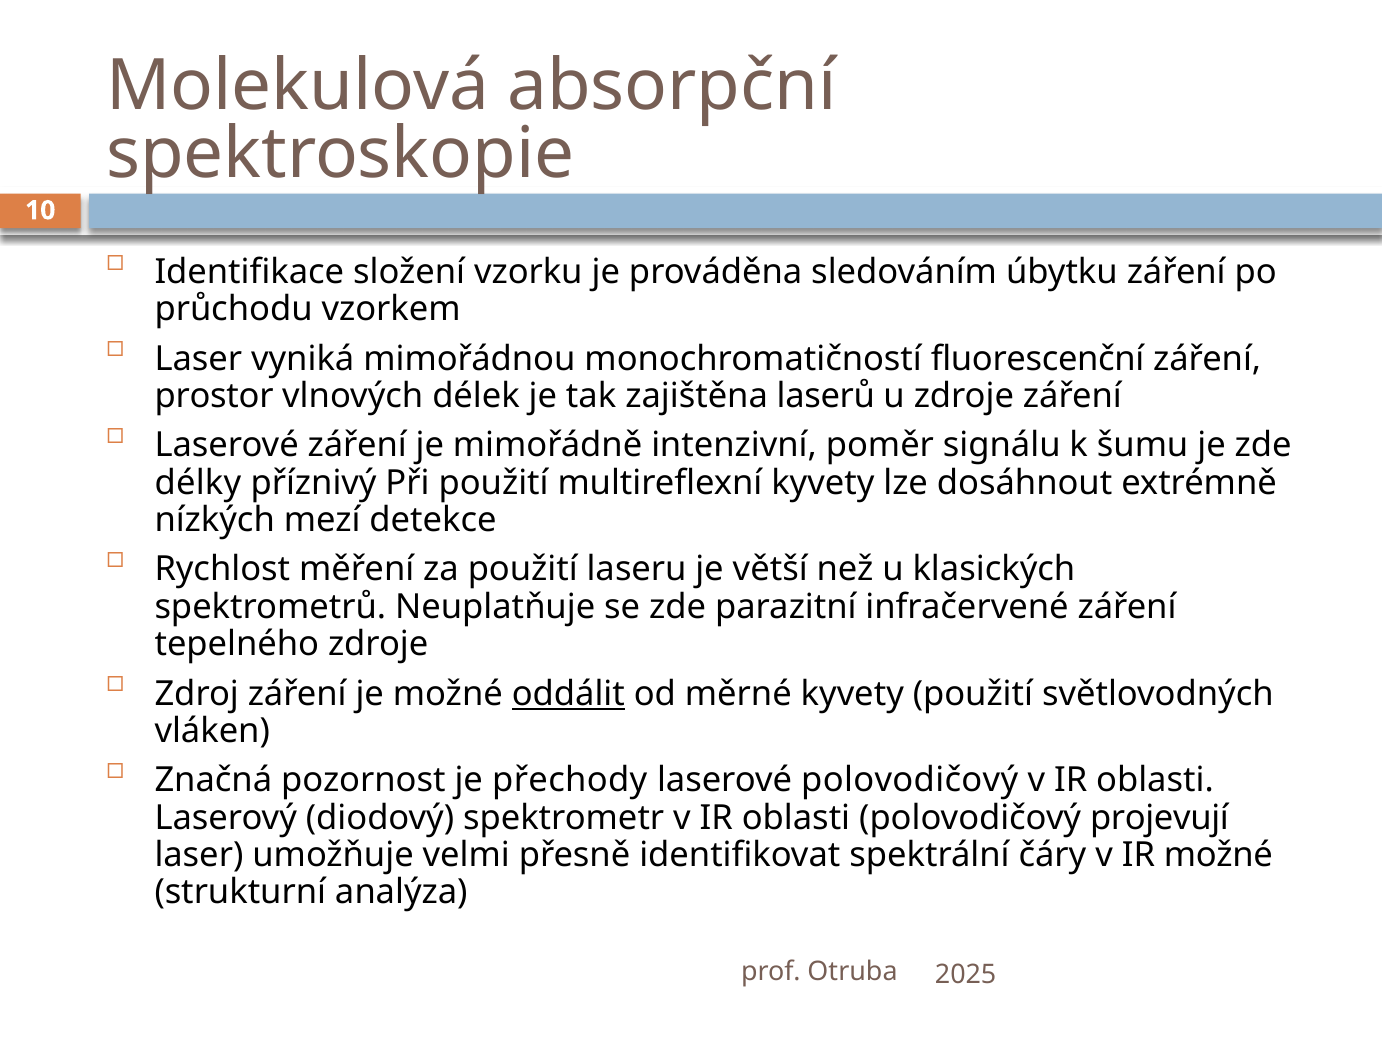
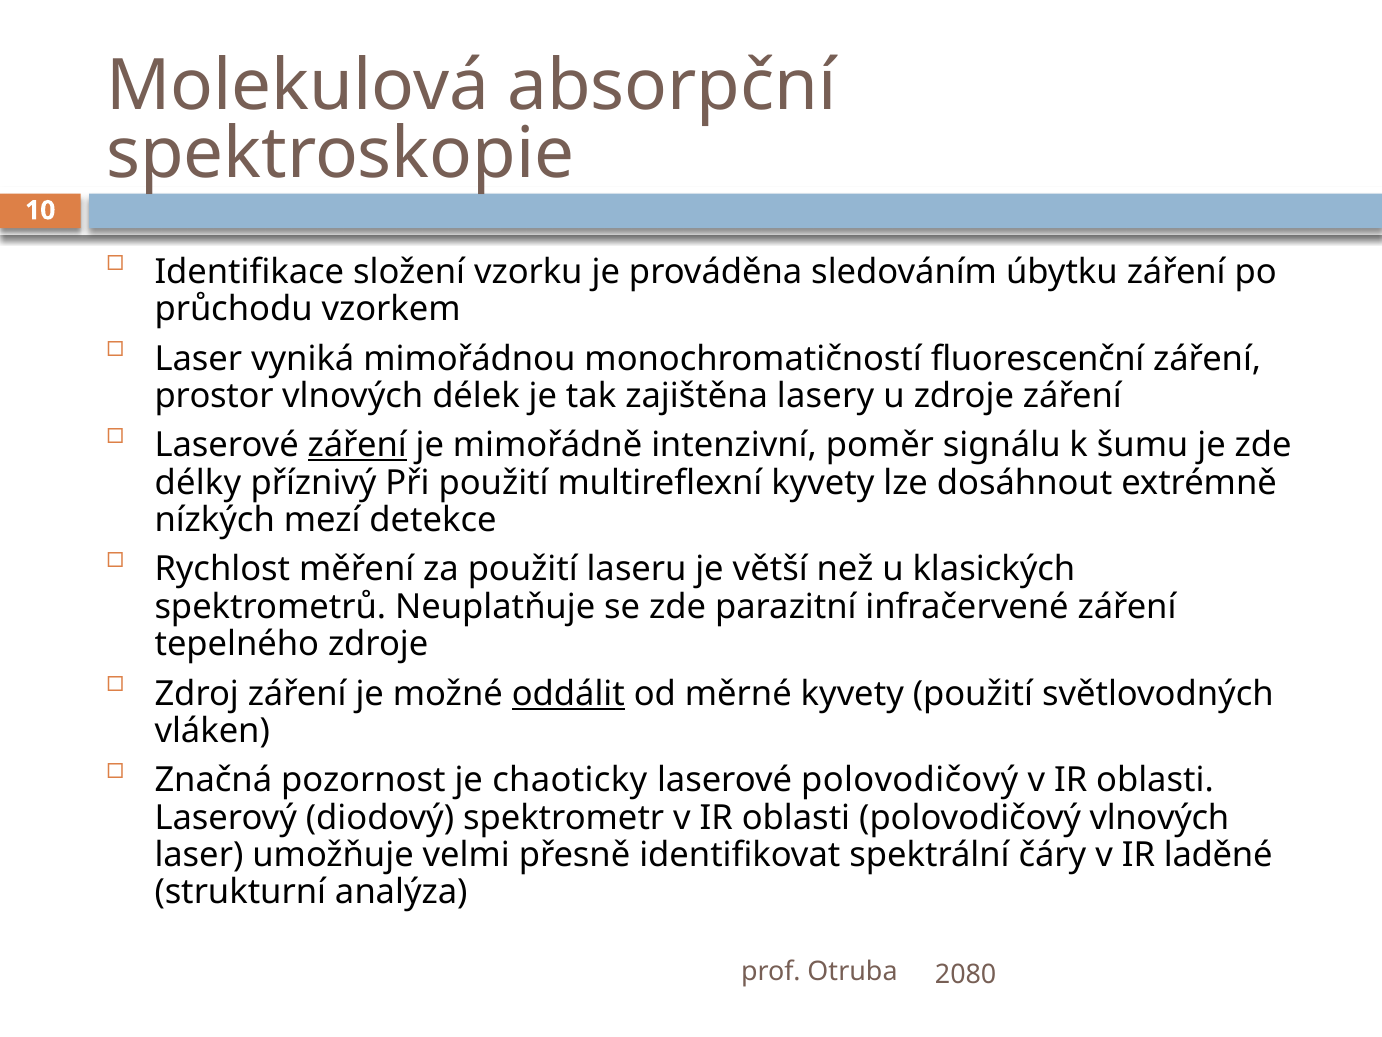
laserů: laserů -> lasery
záření at (357, 445) underline: none -> present
přechody: přechody -> chaoticky
polovodičový projevují: projevují -> vlnových
IR možné: možné -> laděné
2025: 2025 -> 2080
